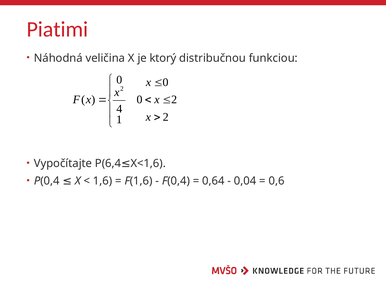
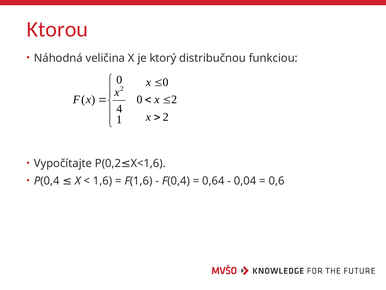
Piatimi: Piatimi -> Ktorou
P(6,4: P(6,4 -> P(0,2
